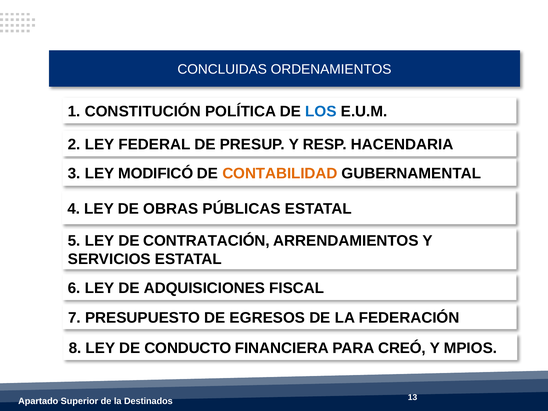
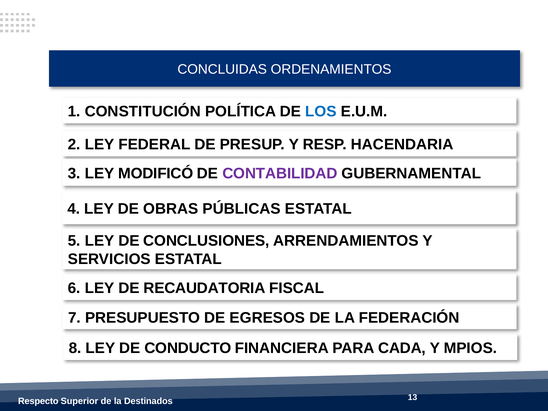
CONTABILIDAD colour: orange -> purple
CONTRATACIÓN: CONTRATACIÓN -> CONCLUSIONES
ADQUISICIONES: ADQUISICIONES -> RECAUDATORIA
CREÓ: CREÓ -> CADA
Apartado: Apartado -> Respecto
